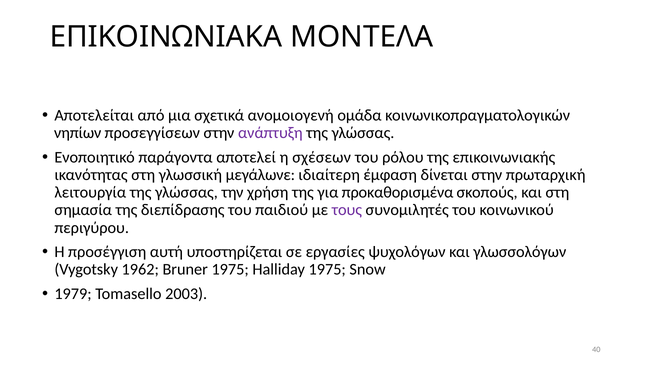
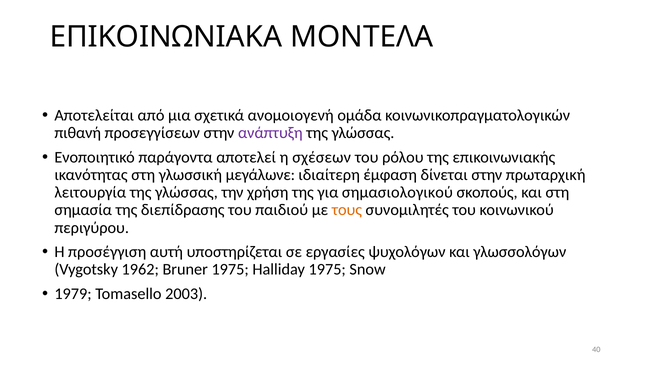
νηπίων: νηπίων -> πιθανή
προκαθορισμένα: προκαθορισμένα -> σημασιολογικού
τους colour: purple -> orange
